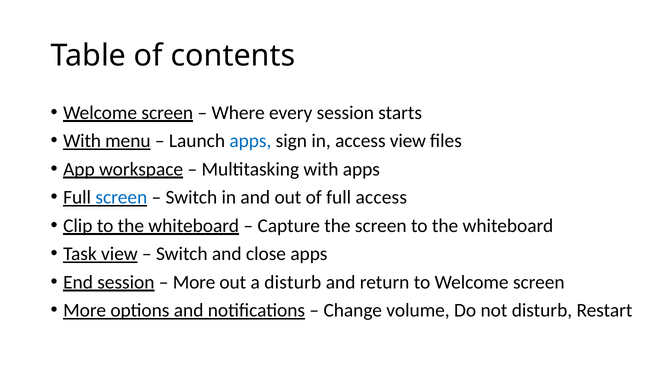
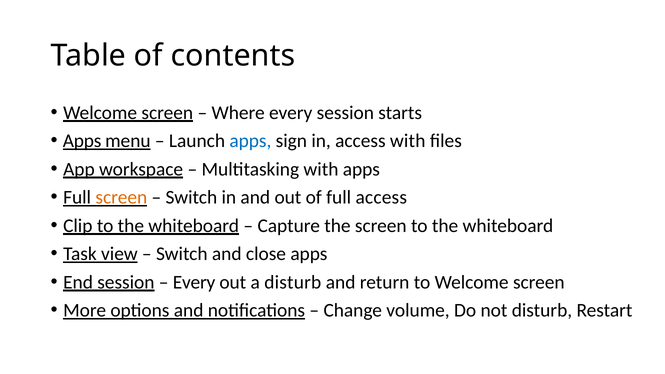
With at (82, 141): With -> Apps
access view: view -> with
screen at (121, 197) colour: blue -> orange
More at (194, 282): More -> Every
